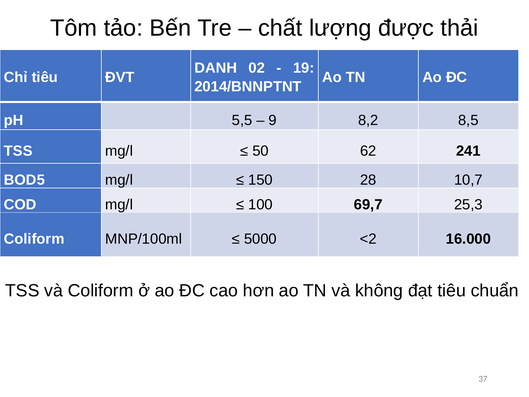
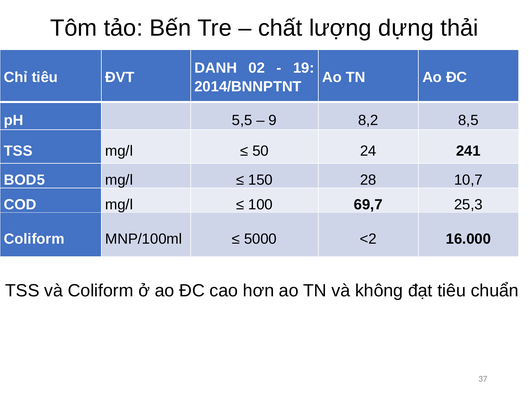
được: được -> dựng
62: 62 -> 24
